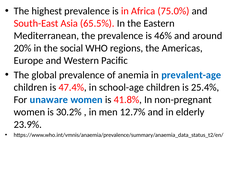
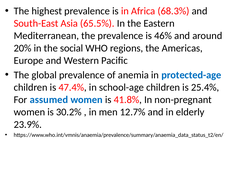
75.0%: 75.0% -> 68.3%
prevalent-age: prevalent-age -> protected-age
unaware: unaware -> assumed
